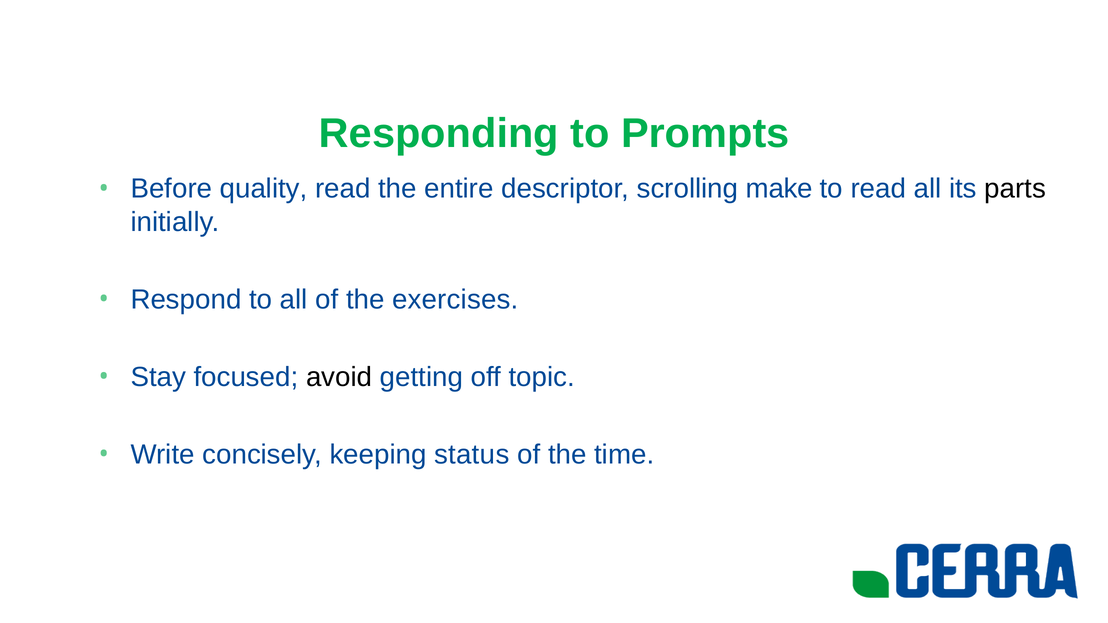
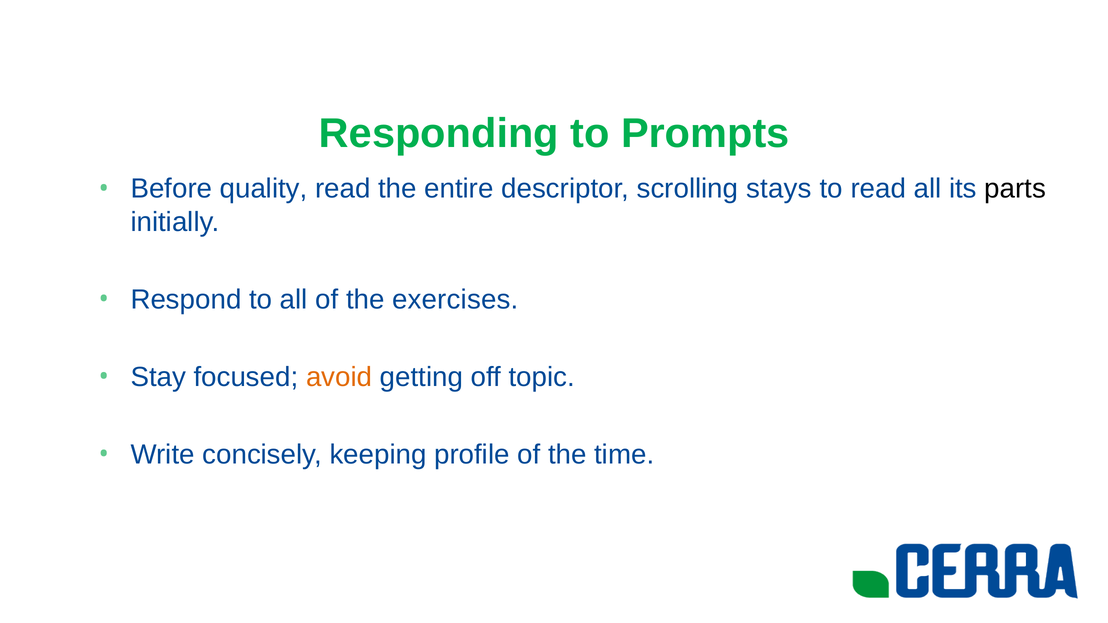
make: make -> stays
avoid colour: black -> orange
status: status -> profile
